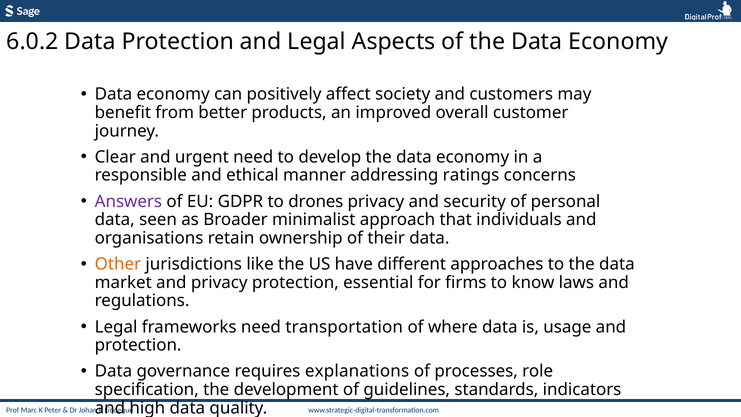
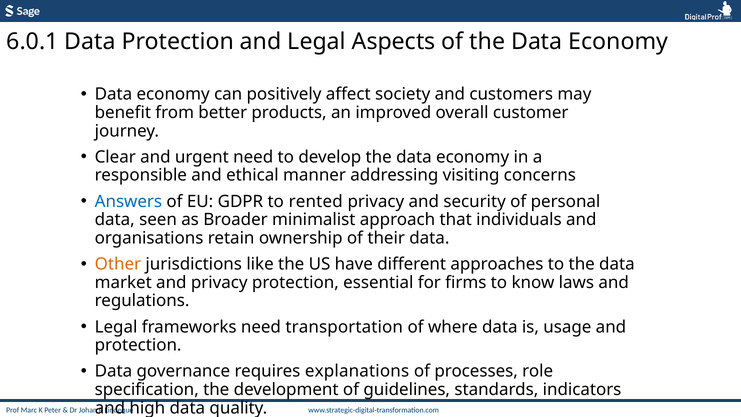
6.0.2: 6.0.2 -> 6.0.1
ratings: ratings -> visiting
Answers colour: purple -> blue
drones: drones -> rented
